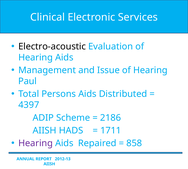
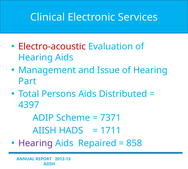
Electro-acoustic colour: black -> red
Paul: Paul -> Part
2186: 2186 -> 7371
